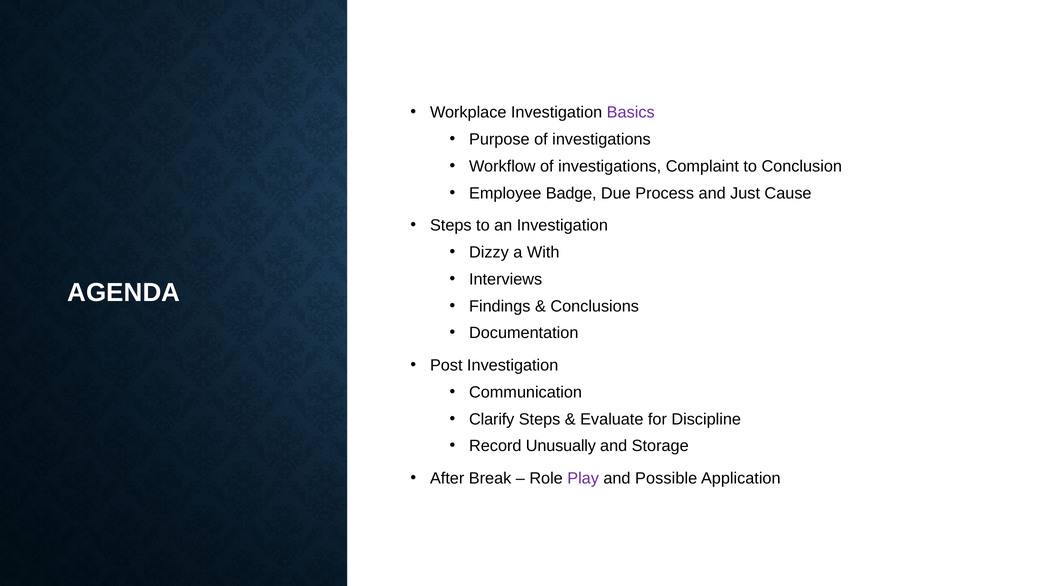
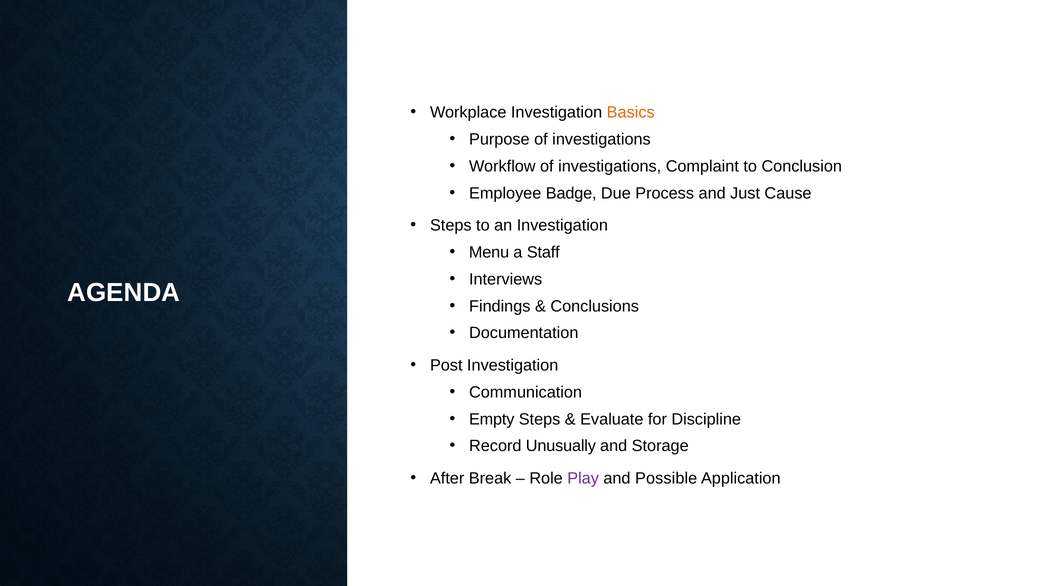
Basics colour: purple -> orange
Dizzy: Dizzy -> Menu
With: With -> Staff
Clarify: Clarify -> Empty
